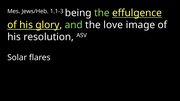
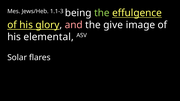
and colour: light green -> pink
love: love -> give
resolution: resolution -> elemental
